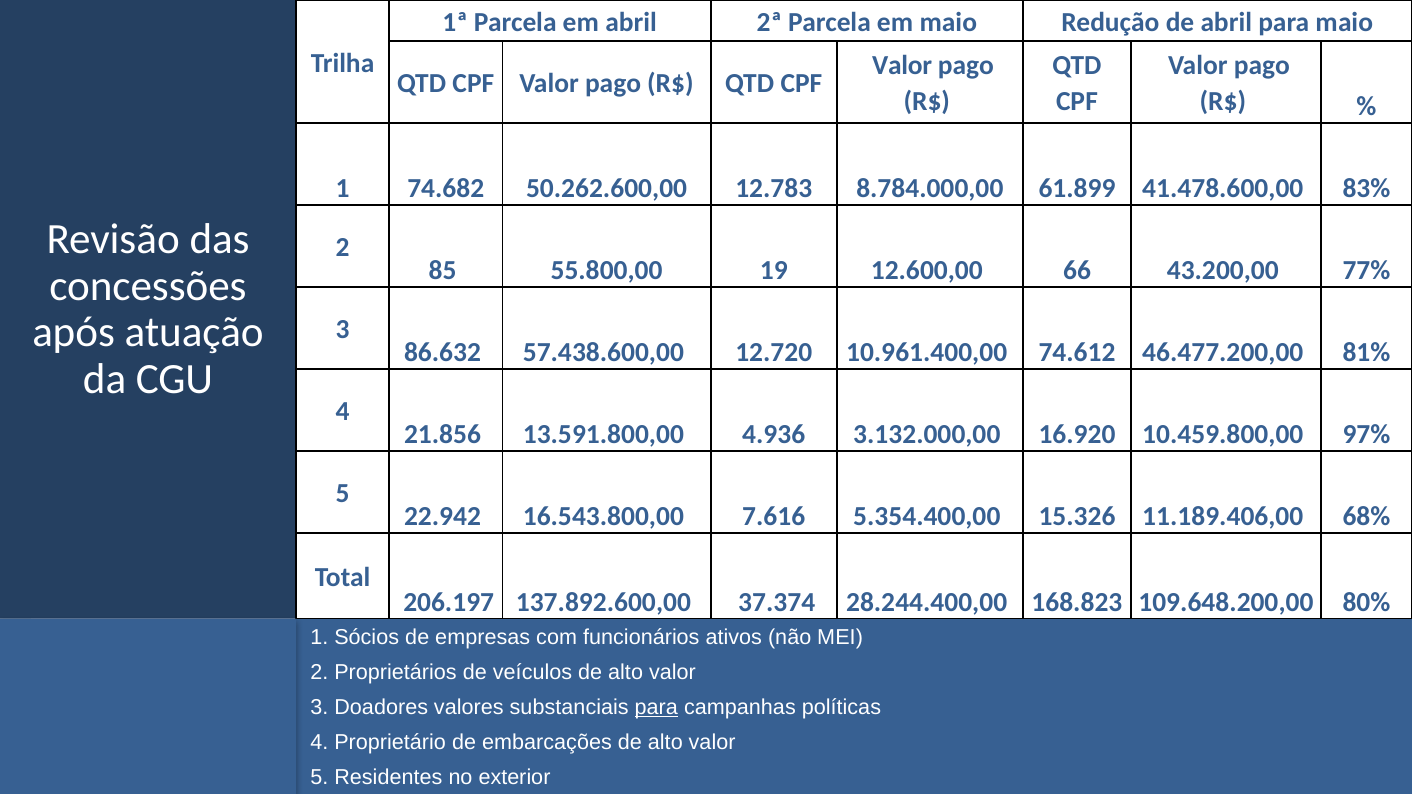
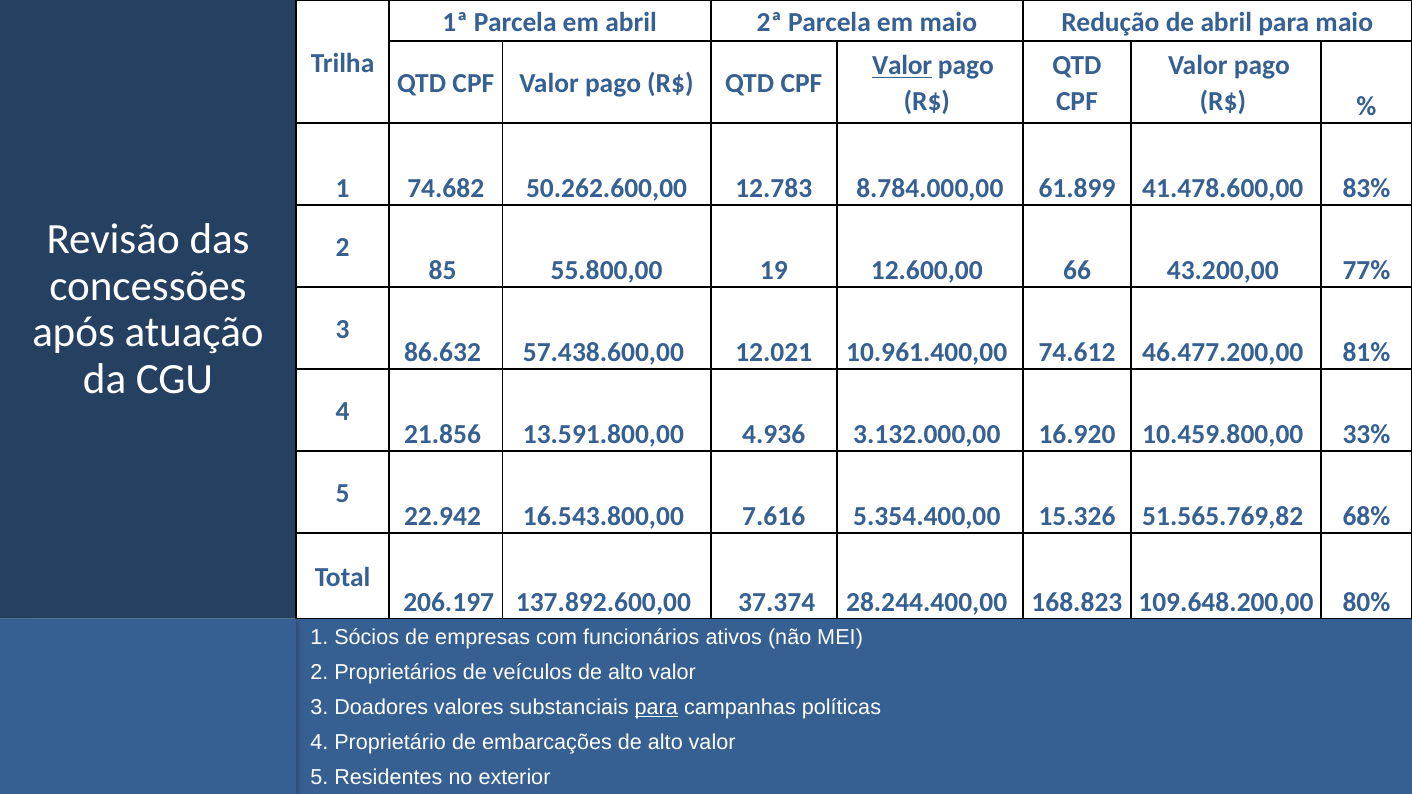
Valor at (902, 66) underline: none -> present
12.720: 12.720 -> 12.021
97%: 97% -> 33%
11.189.406,00: 11.189.406,00 -> 51.565.769,82
